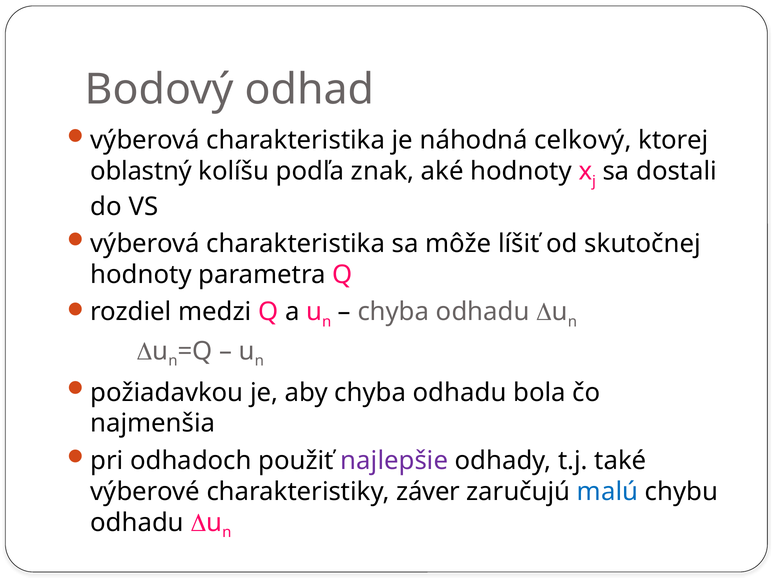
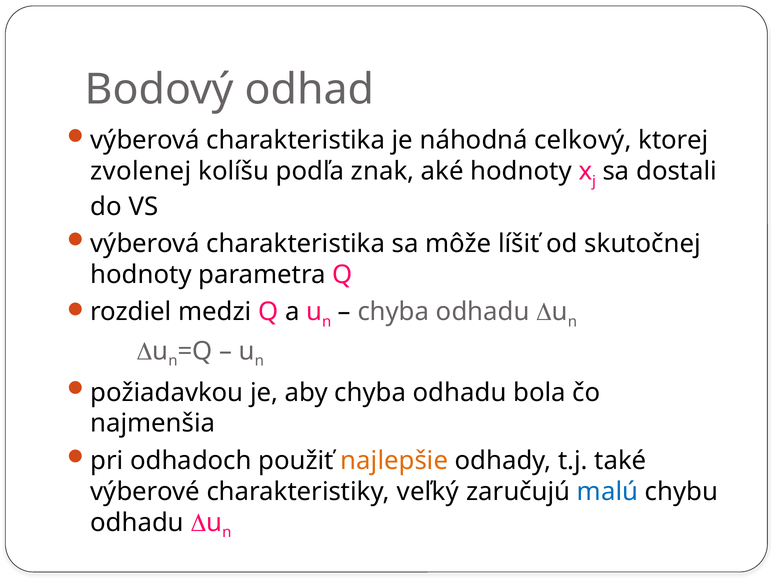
oblastný: oblastný -> zvolenej
najlepšie colour: purple -> orange
záver: záver -> veľký
